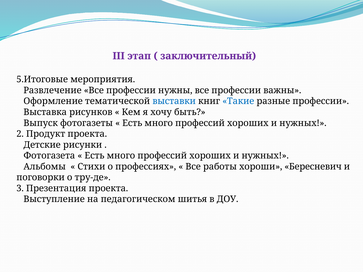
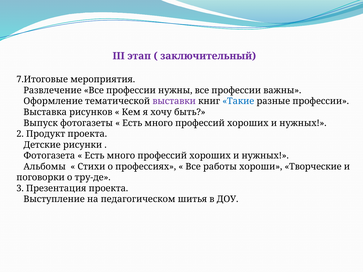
5.Итоговые: 5.Итоговые -> 7.Итоговые
выставки colour: blue -> purple
Бересневич: Бересневич -> Творческие
